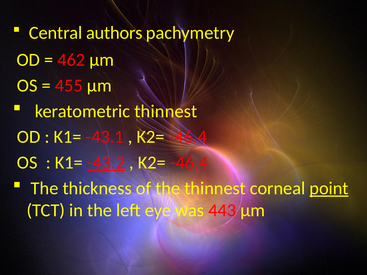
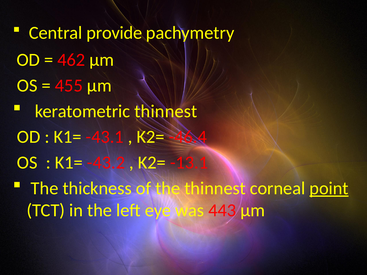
authors: authors -> provide
-43.2 underline: present -> none
-46.4 at (189, 163): -46.4 -> -13.1
